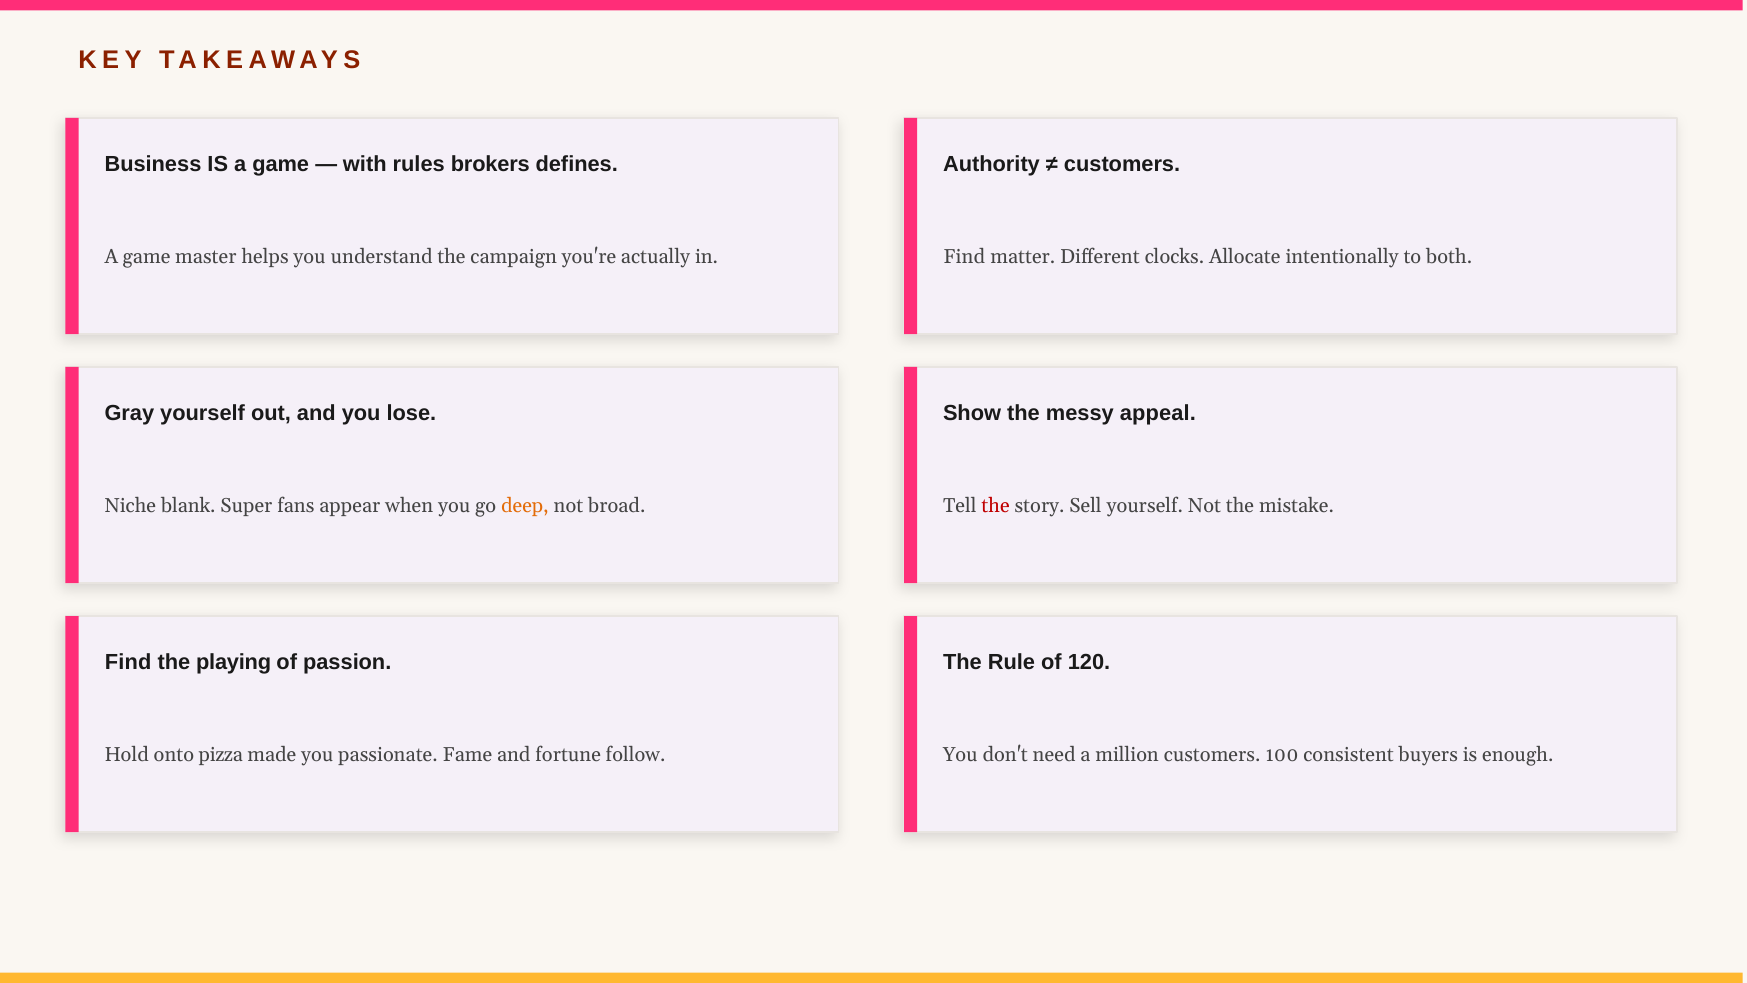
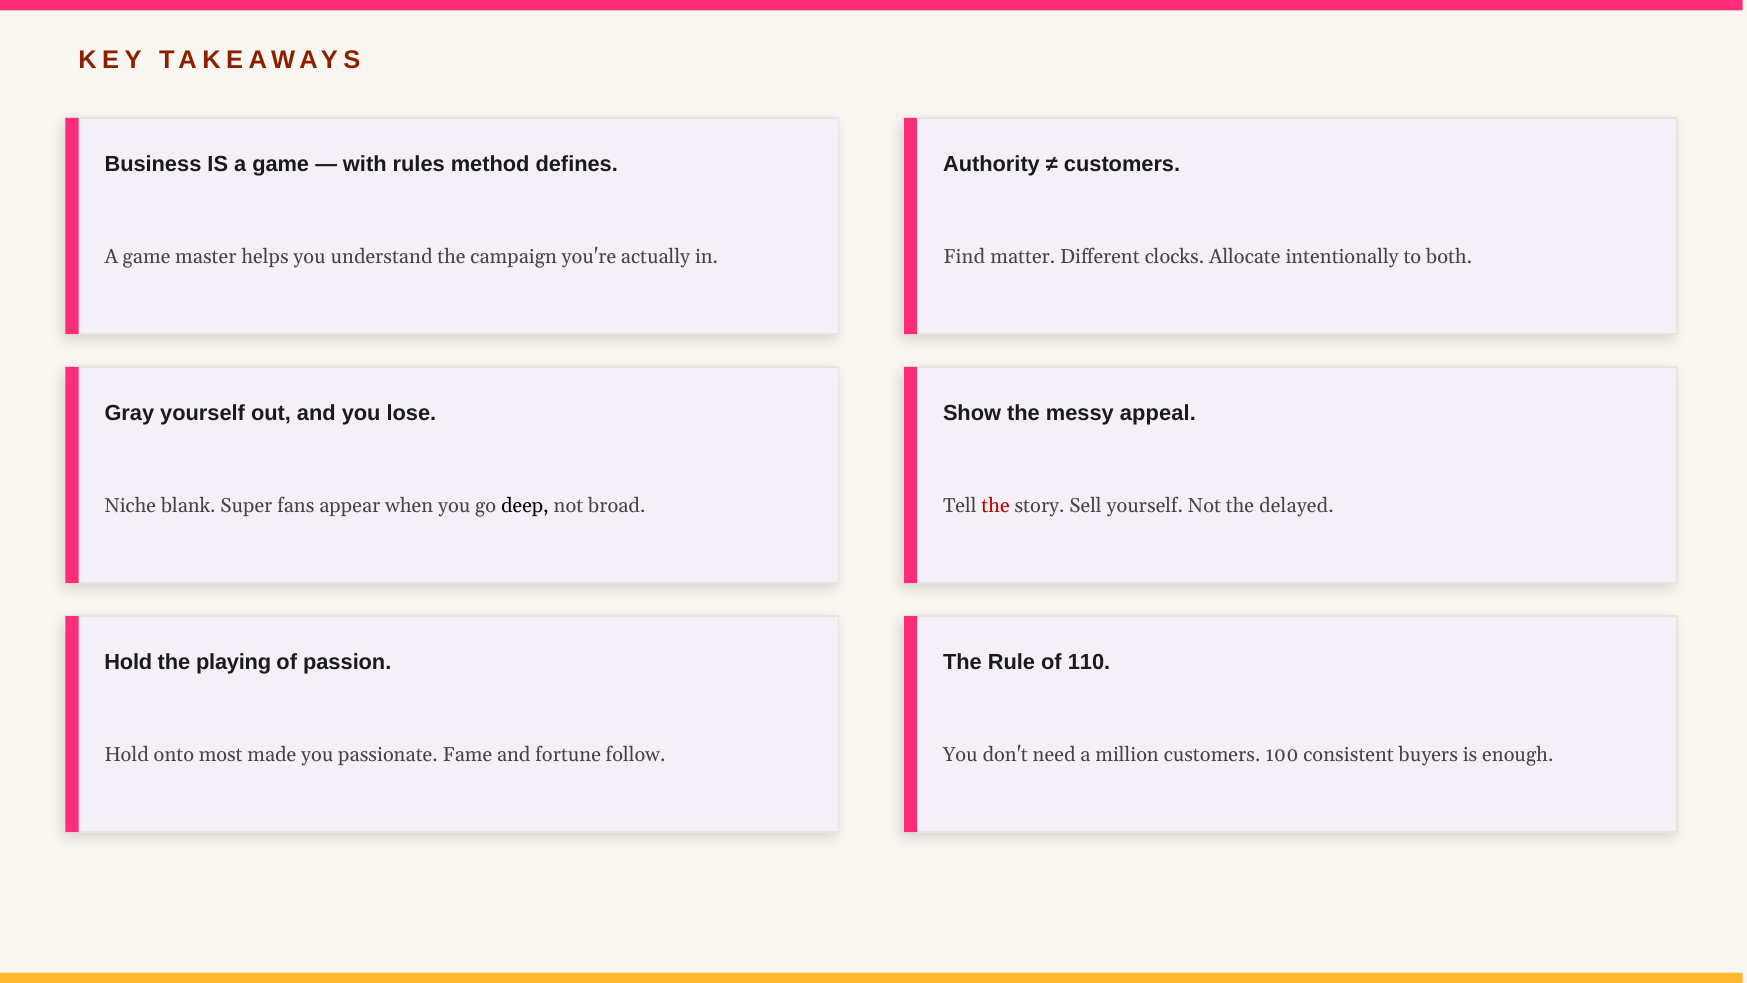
brokers: brokers -> method
deep colour: orange -> black
mistake: mistake -> delayed
Find at (128, 663): Find -> Hold
120: 120 -> 110
pizza: pizza -> most
